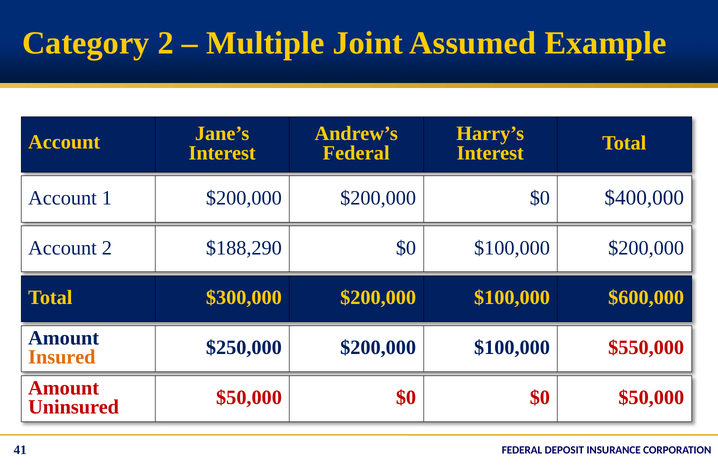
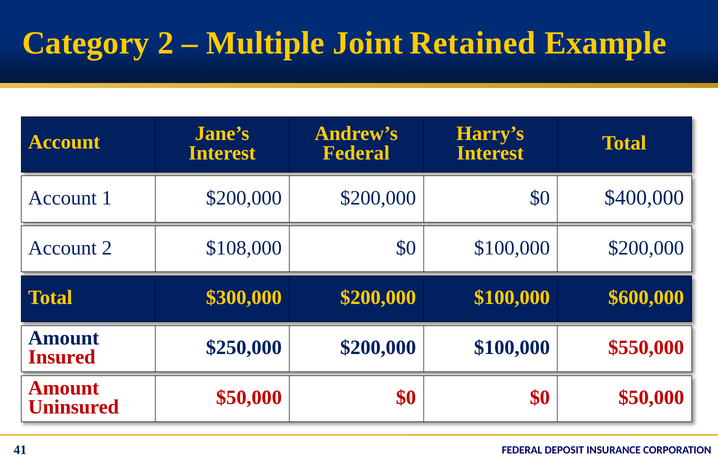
Assumed: Assumed -> Retained
$188,290: $188,290 -> $108,000
Insured colour: orange -> red
